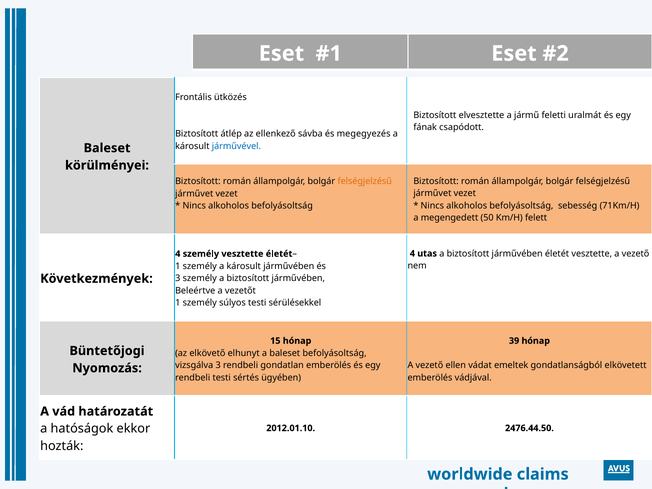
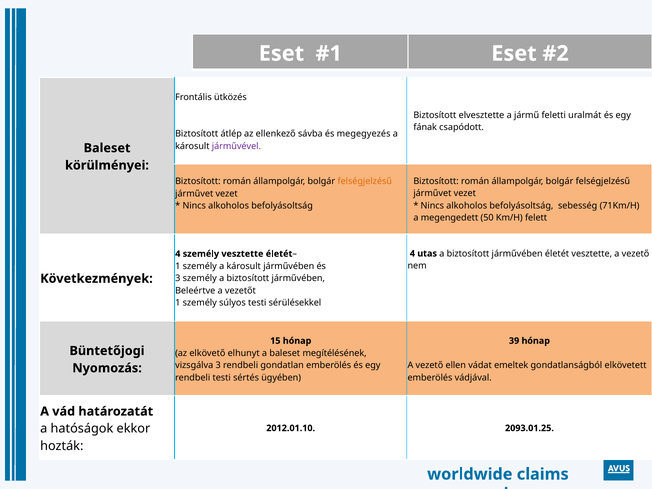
járművével colour: blue -> purple
baleset befolyásoltság: befolyásoltság -> megítélésének
2476.44.50: 2476.44.50 -> 2093.01.25
